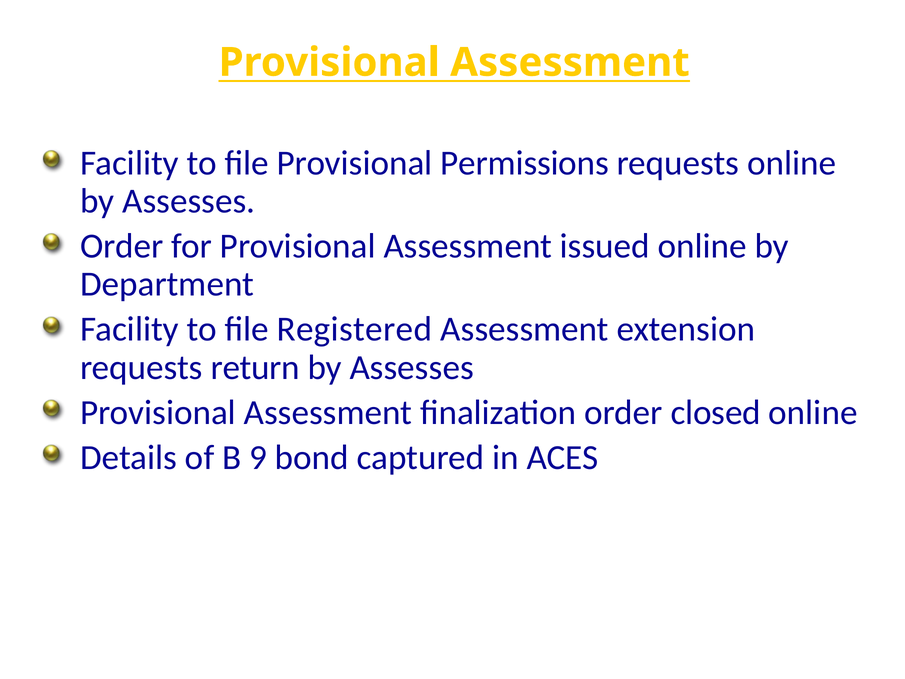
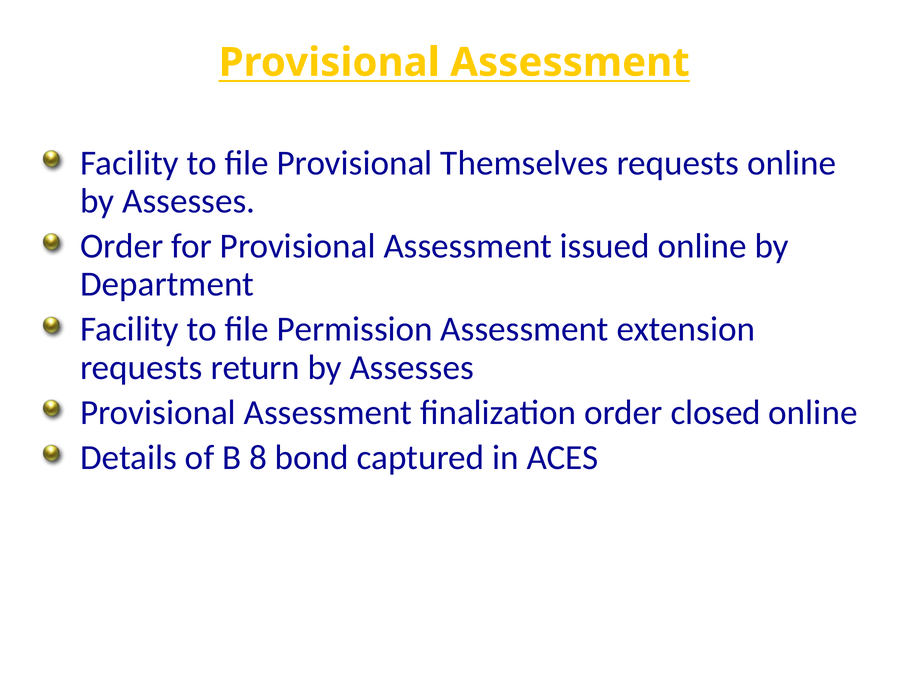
Permissions: Permissions -> Themselves
Registered: Registered -> Permission
9: 9 -> 8
